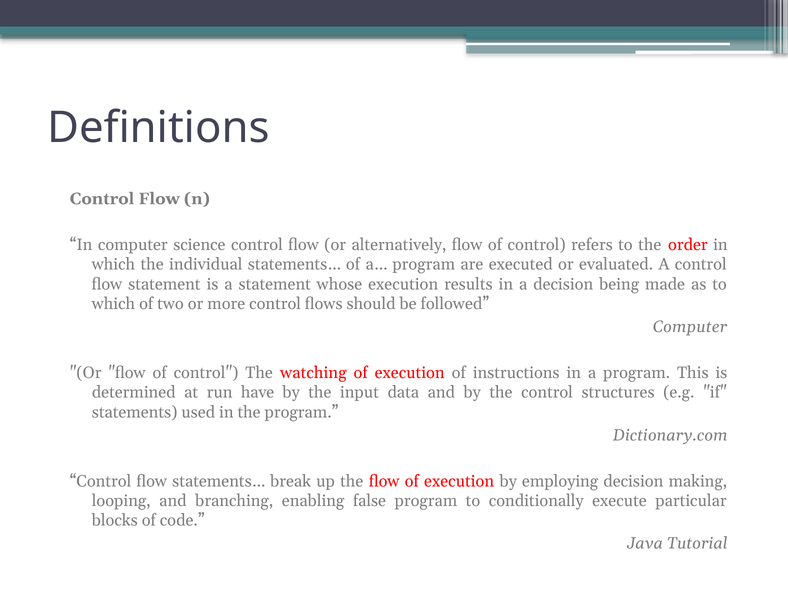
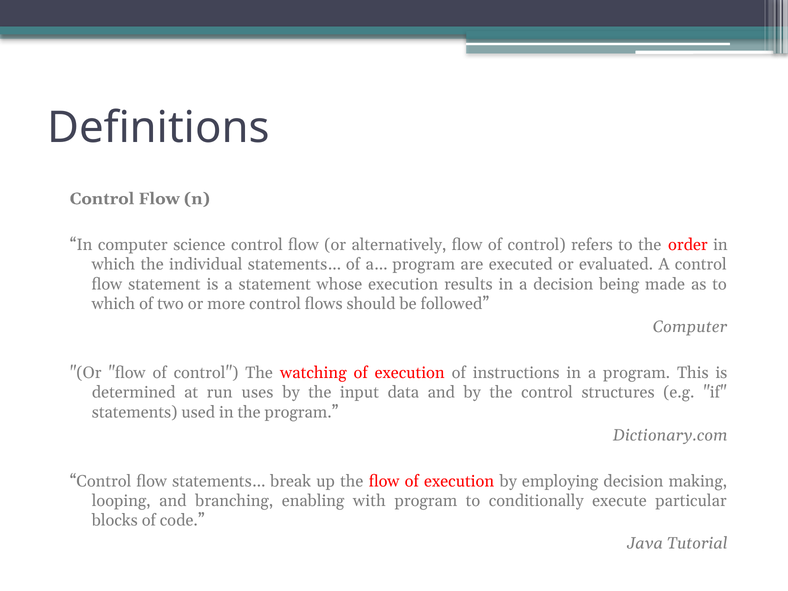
have: have -> uses
false: false -> with
